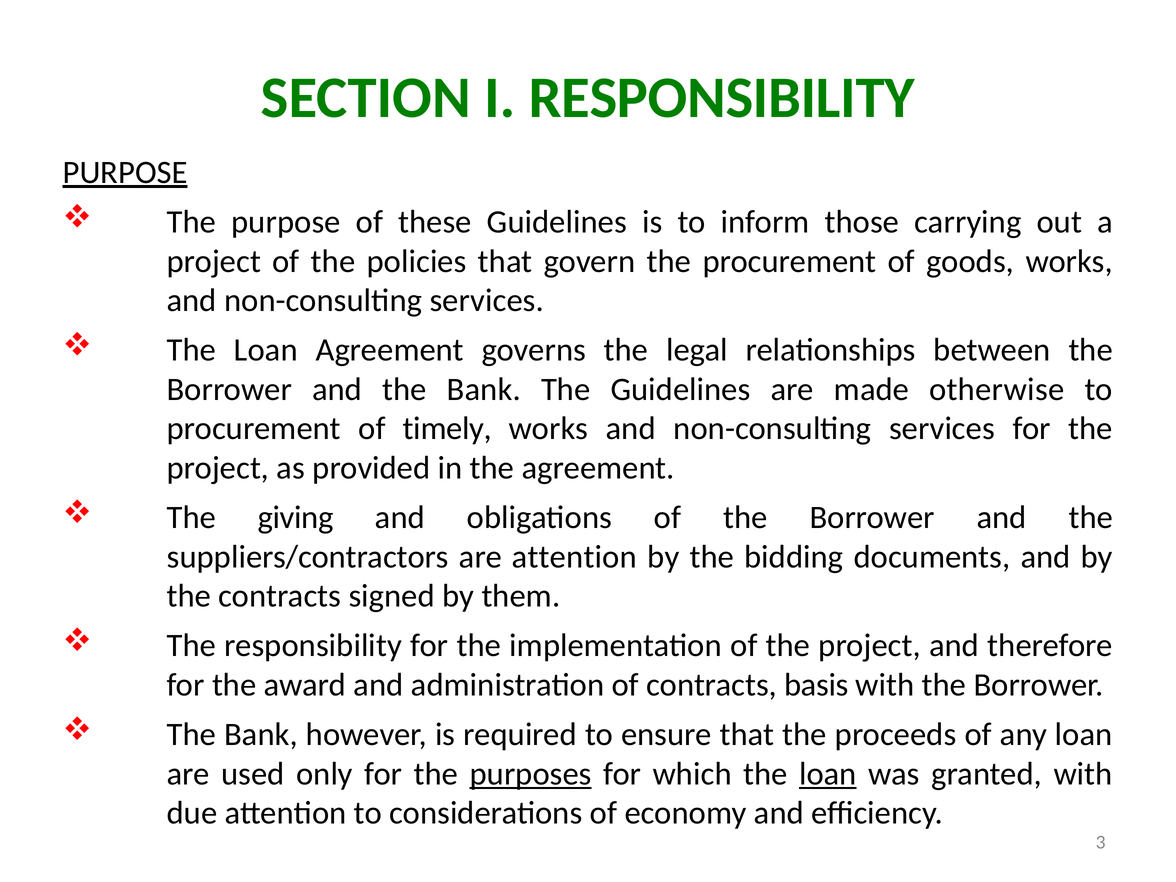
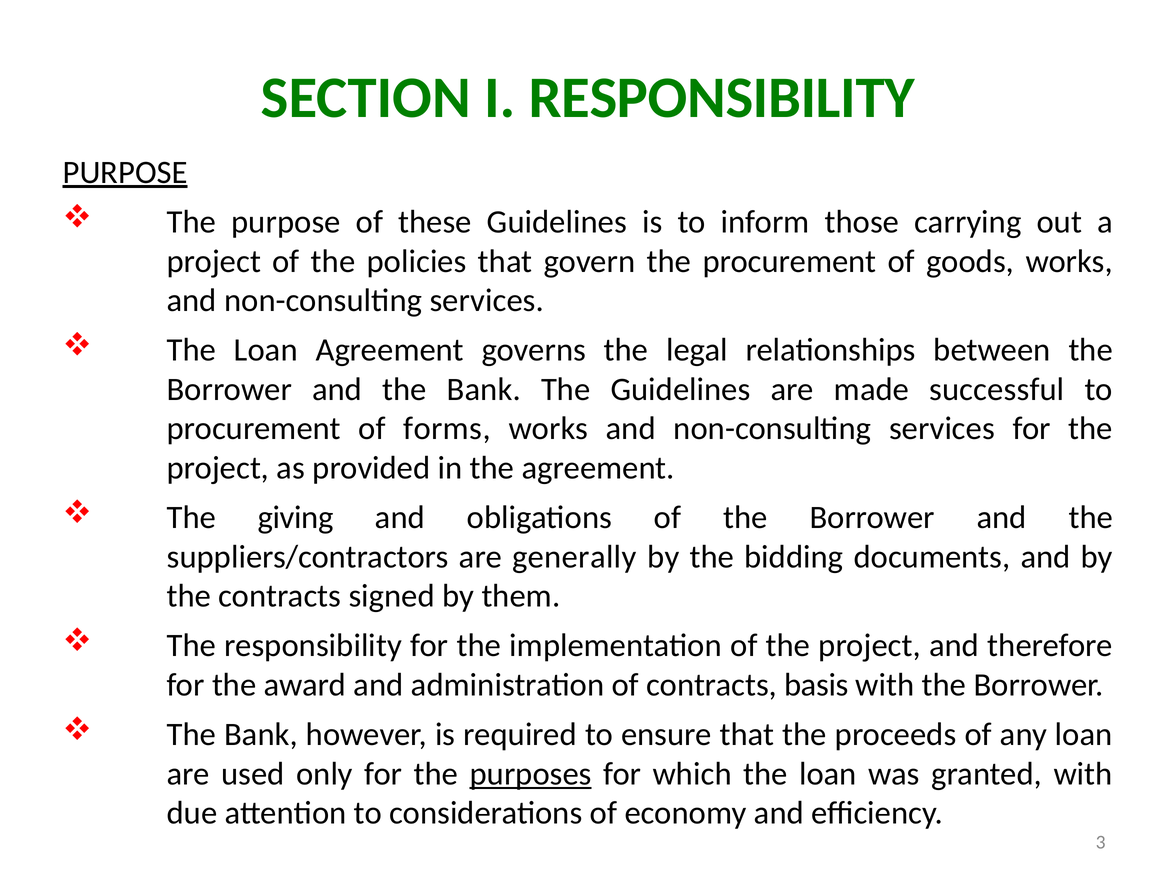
otherwise: otherwise -> successful
timely: timely -> forms
are attention: attention -> generally
loan at (828, 774) underline: present -> none
